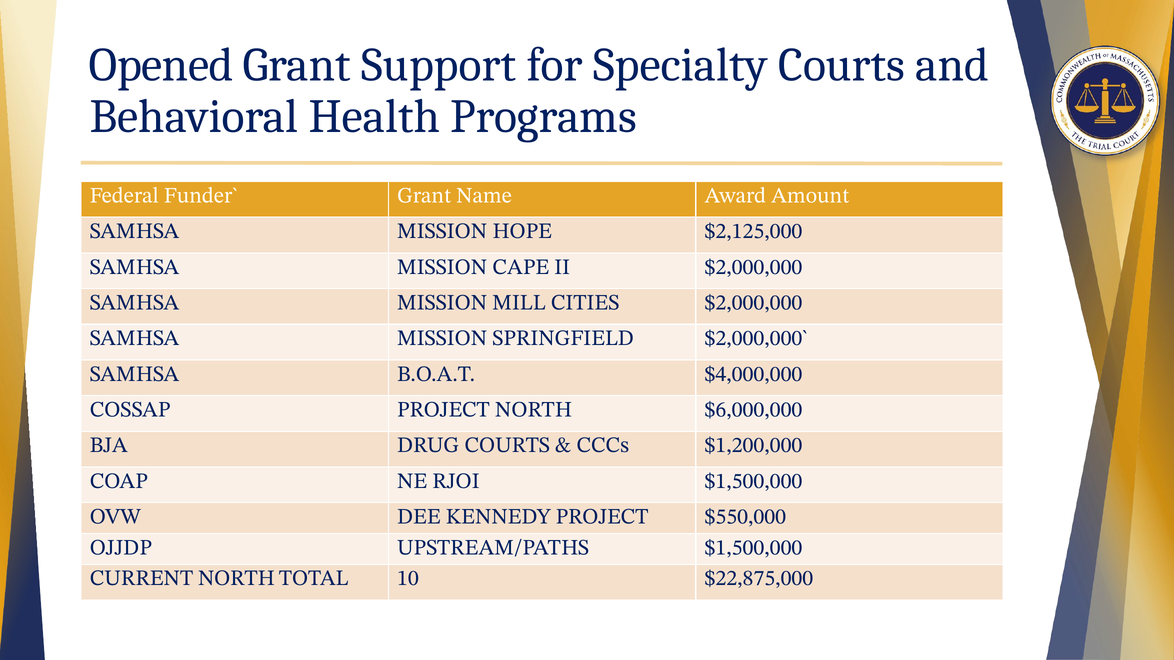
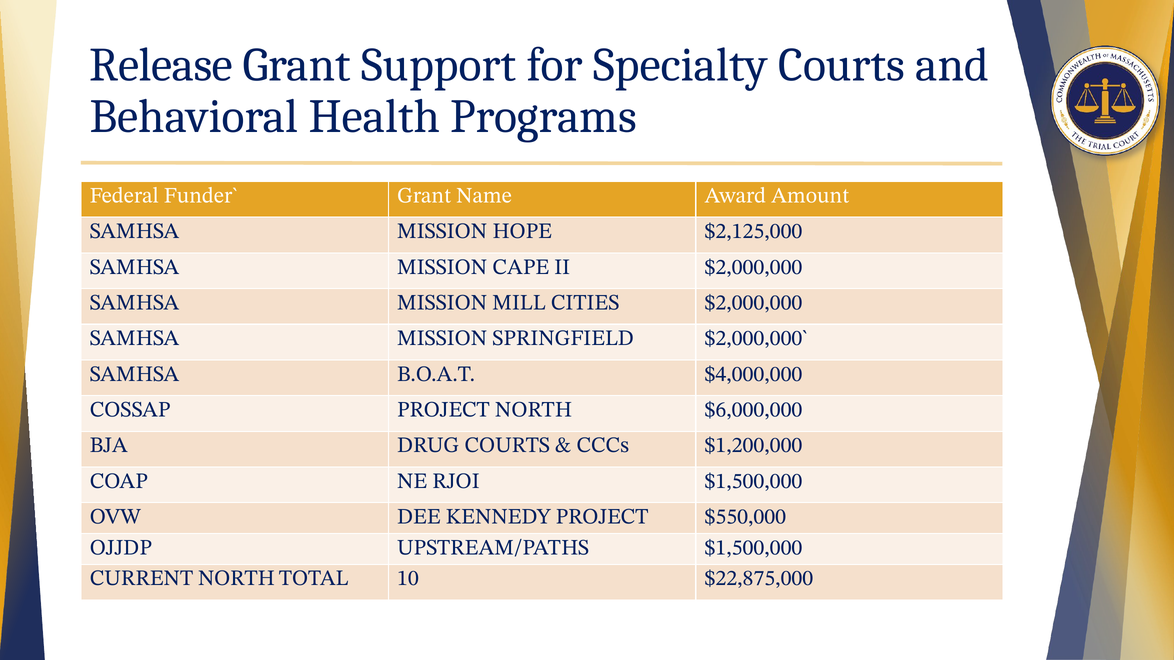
Opened: Opened -> Release
